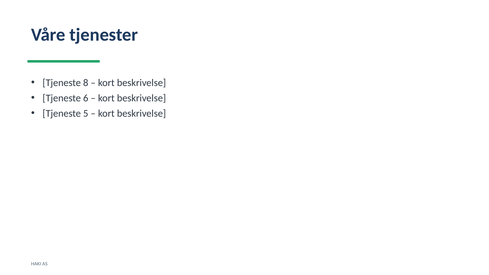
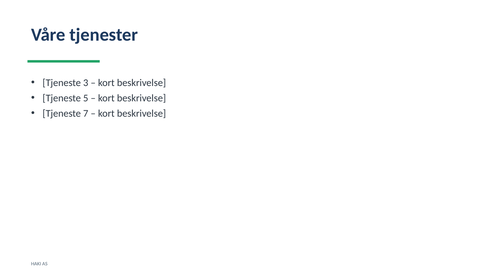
8: 8 -> 3
6: 6 -> 5
5: 5 -> 7
